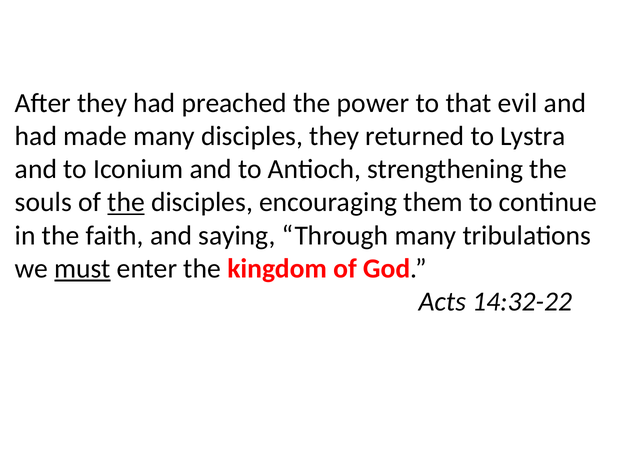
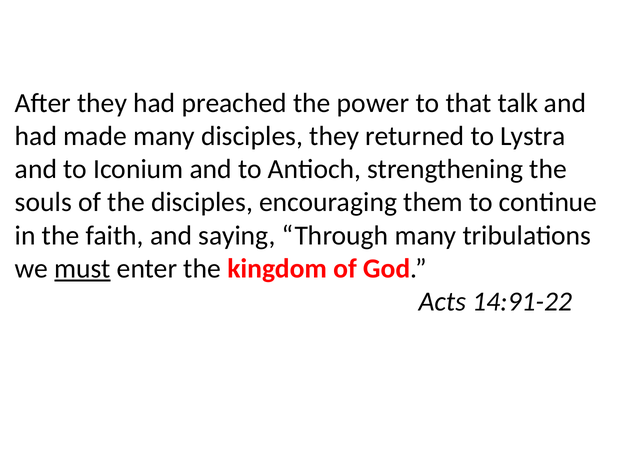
evil: evil -> talk
the at (126, 202) underline: present -> none
14:32-22: 14:32-22 -> 14:91-22
